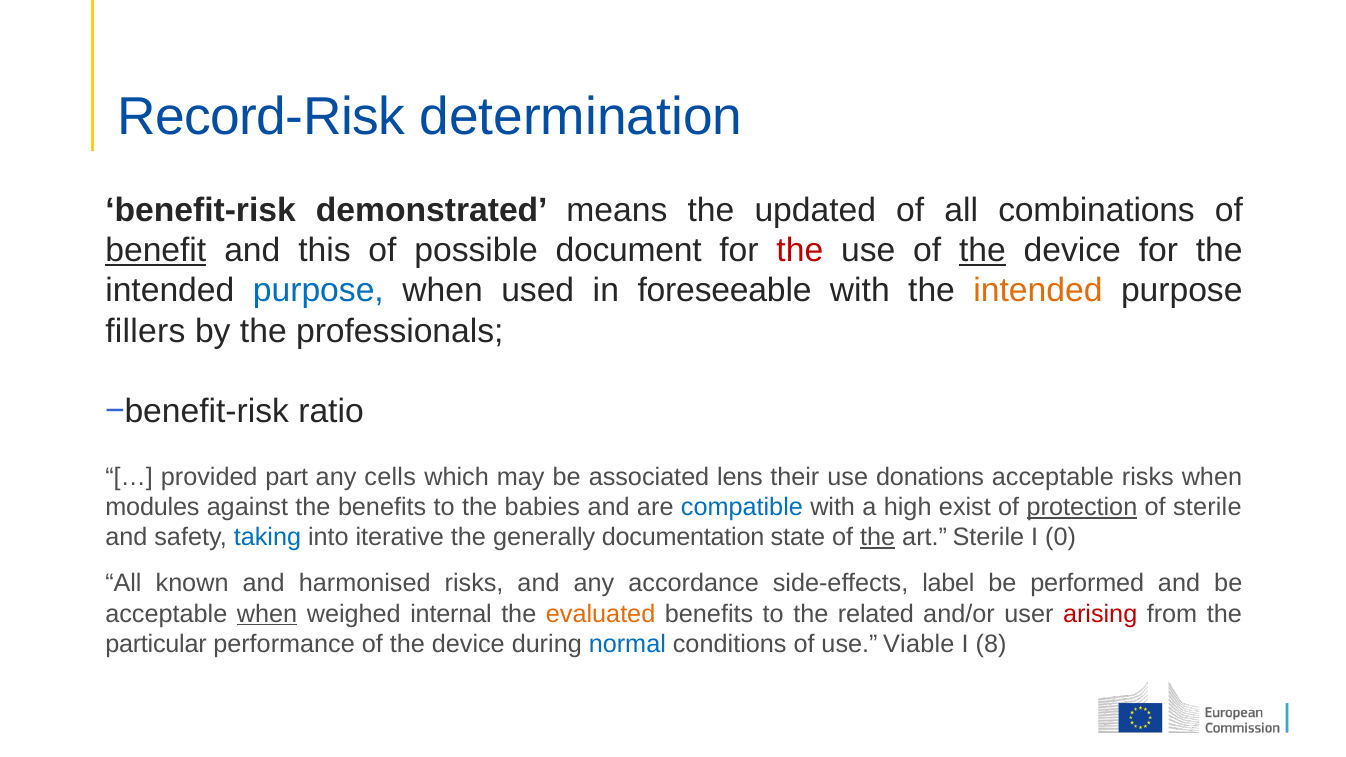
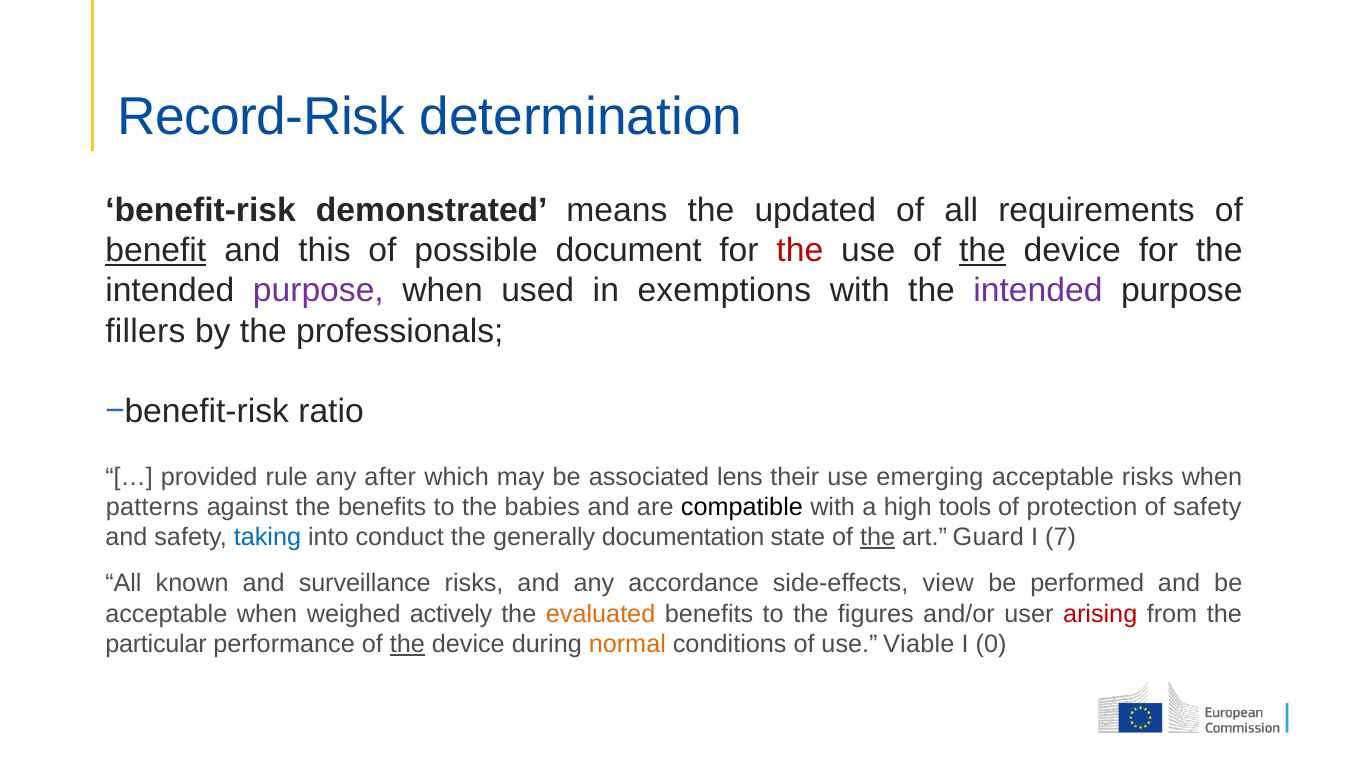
combinations: combinations -> requirements
purpose at (318, 291) colour: blue -> purple
foreseeable: foreseeable -> exemptions
intended at (1038, 291) colour: orange -> purple
part: part -> rule
cells: cells -> after
donations: donations -> emerging
modules: modules -> patterns
compatible colour: blue -> black
exist: exist -> tools
protection underline: present -> none
of sterile: sterile -> safety
iterative: iterative -> conduct
art Sterile: Sterile -> Guard
0: 0 -> 7
harmonised: harmonised -> surveillance
label: label -> view
when at (267, 614) underline: present -> none
internal: internal -> actively
related: related -> figures
the at (407, 644) underline: none -> present
normal colour: blue -> orange
8: 8 -> 0
